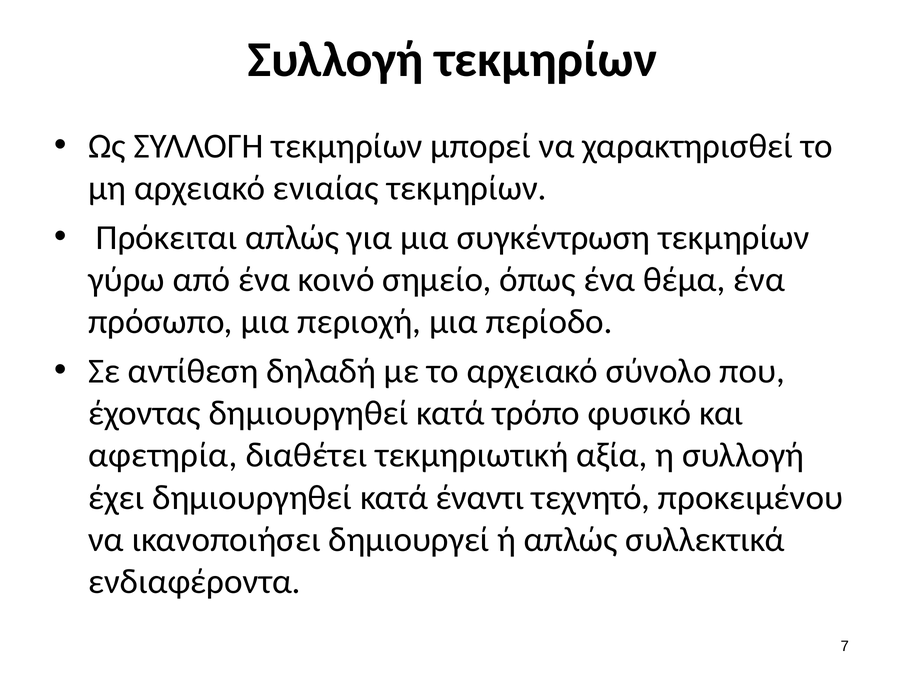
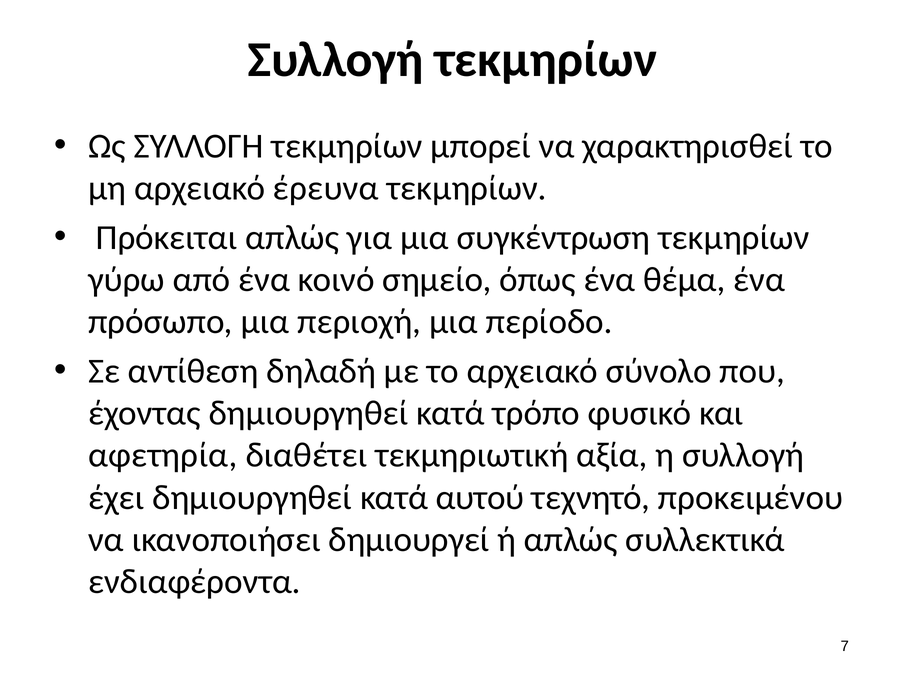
ενιαίας: ενιαίας -> έρευνα
έναντι: έναντι -> αυτού
